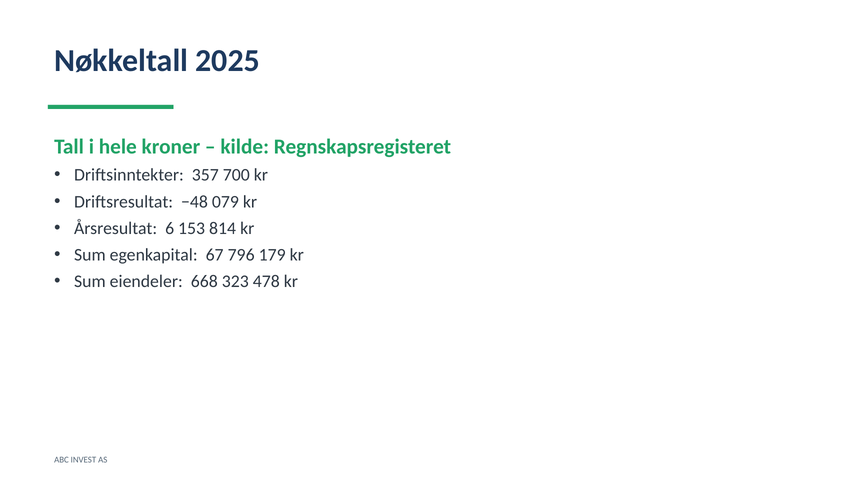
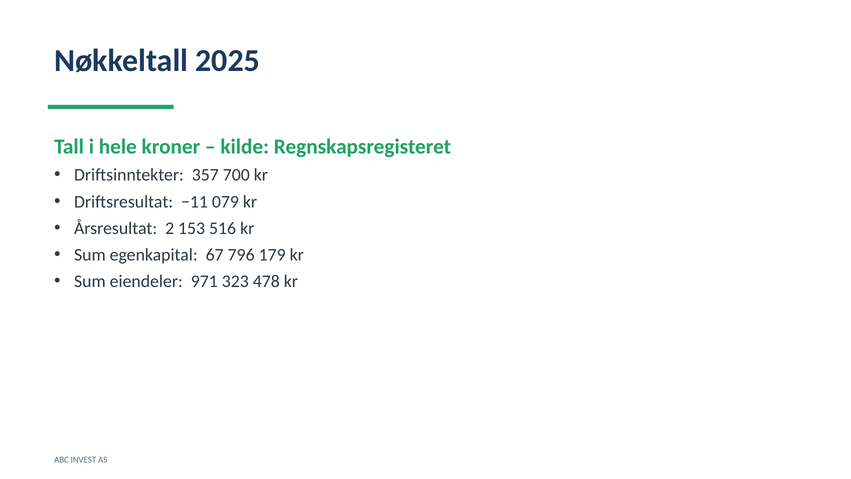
−48: −48 -> −11
6: 6 -> 2
814: 814 -> 516
668: 668 -> 971
